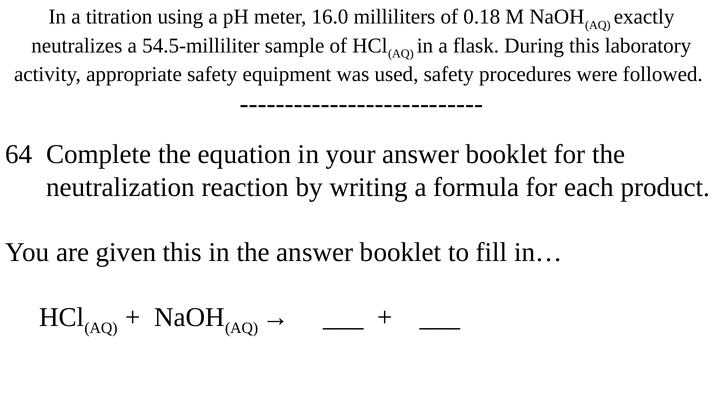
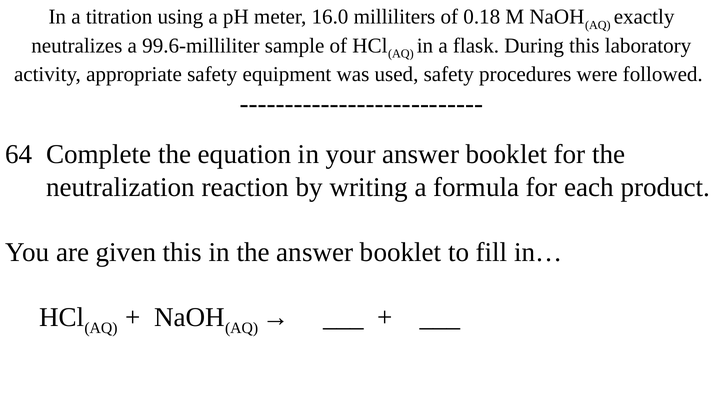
54.5-milliliter: 54.5-milliliter -> 99.6-milliliter
